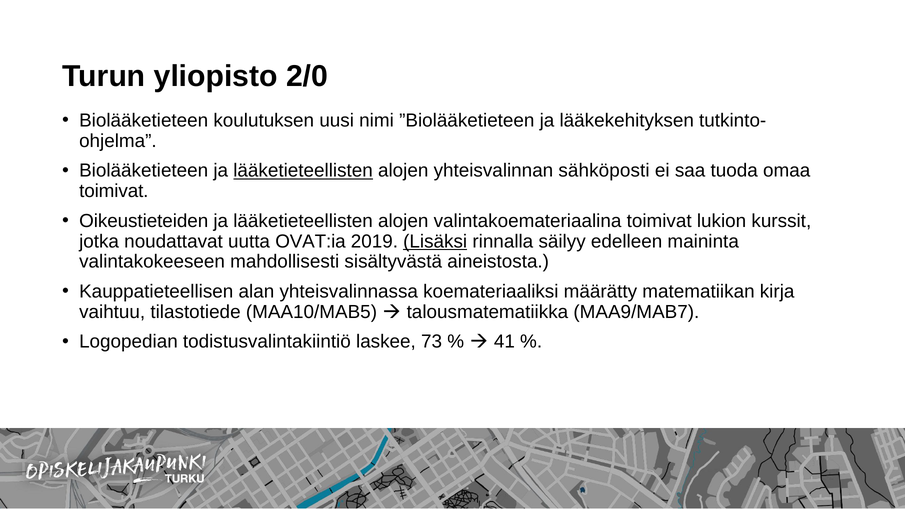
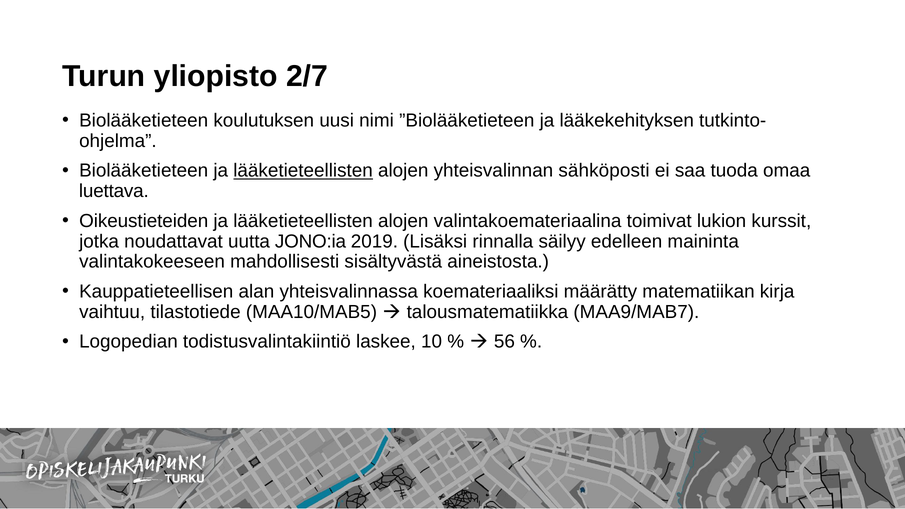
2/0: 2/0 -> 2/7
toimivat at (114, 191): toimivat -> luettava
OVAT:ia: OVAT:ia -> JONO:ia
Lisäksi underline: present -> none
73: 73 -> 10
41: 41 -> 56
